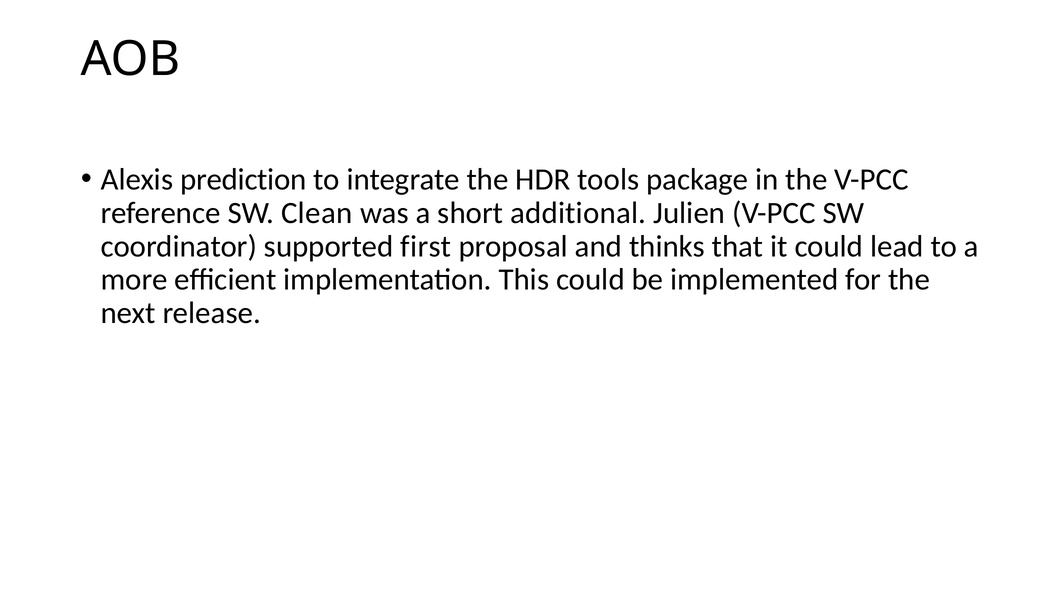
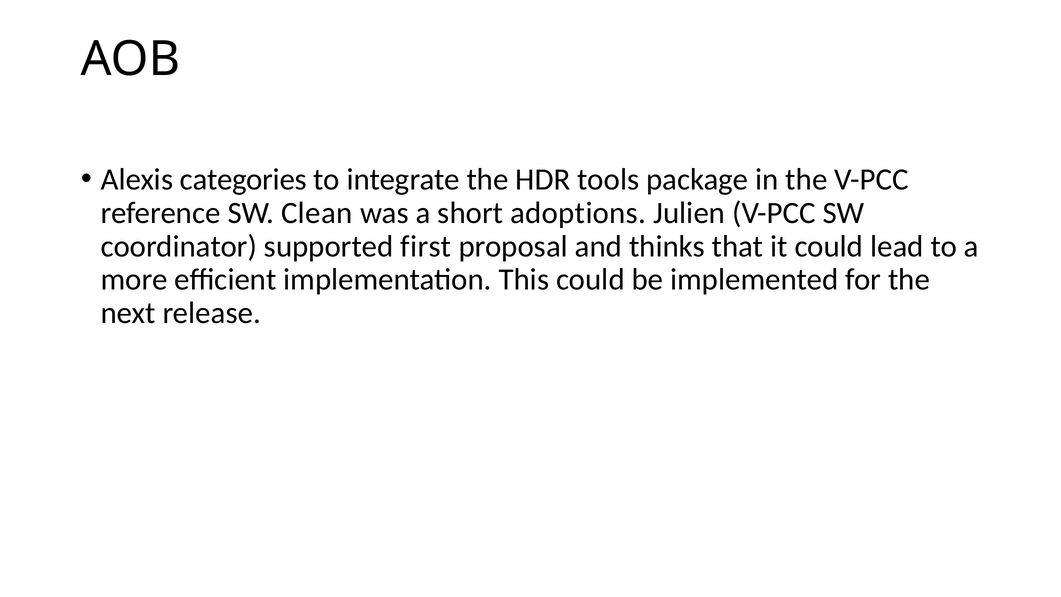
prediction: prediction -> categories
additional: additional -> adoptions
